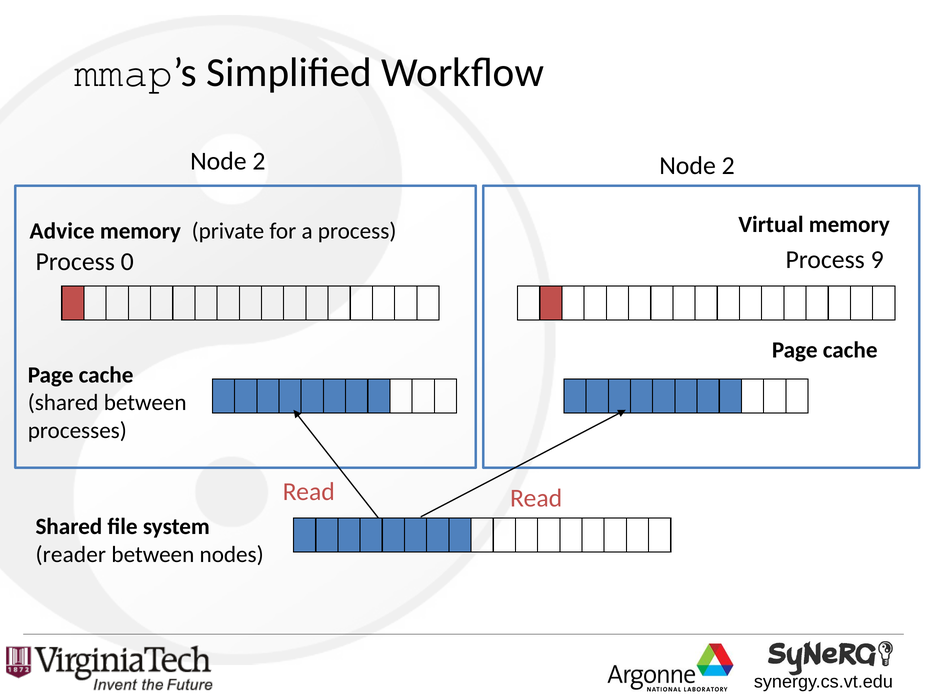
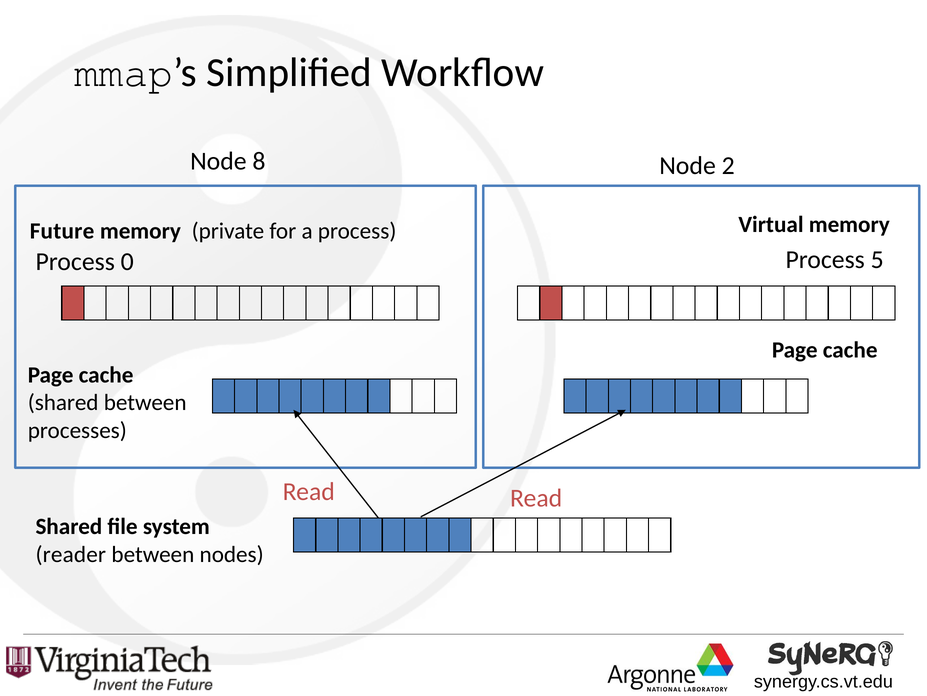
2 at (259, 161): 2 -> 8
Advice: Advice -> Future
9: 9 -> 5
